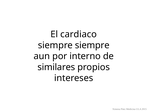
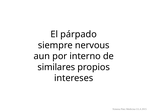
cardiaco: cardiaco -> párpado
siempre siempre: siempre -> nervous
